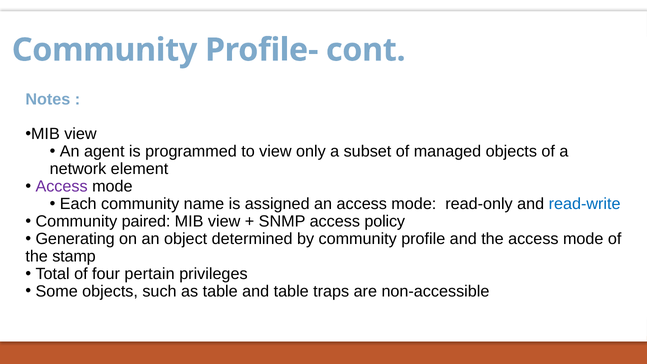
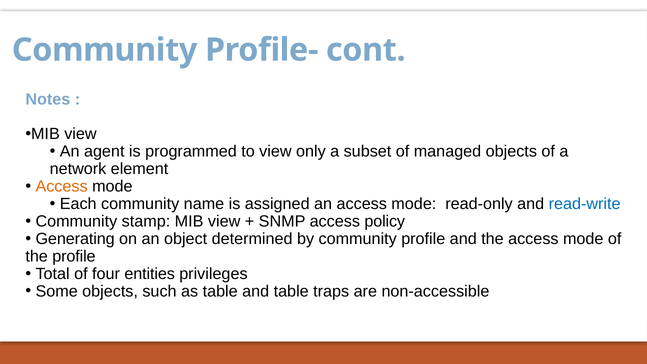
Access at (62, 186) colour: purple -> orange
paired: paired -> stamp
the stamp: stamp -> profile
pertain: pertain -> entities
